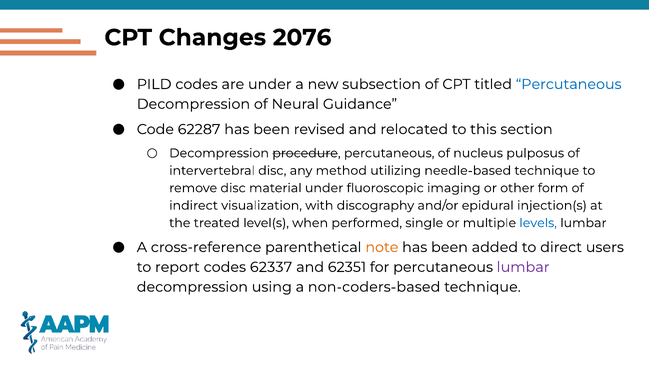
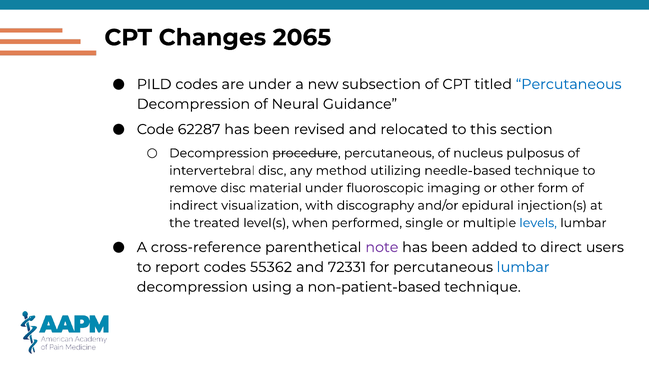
2076: 2076 -> 2065
note colour: orange -> purple
62337: 62337 -> 55362
62351: 62351 -> 72331
lumbar at (523, 267) colour: purple -> blue
non-coders-based: non-coders-based -> non-patient-based
